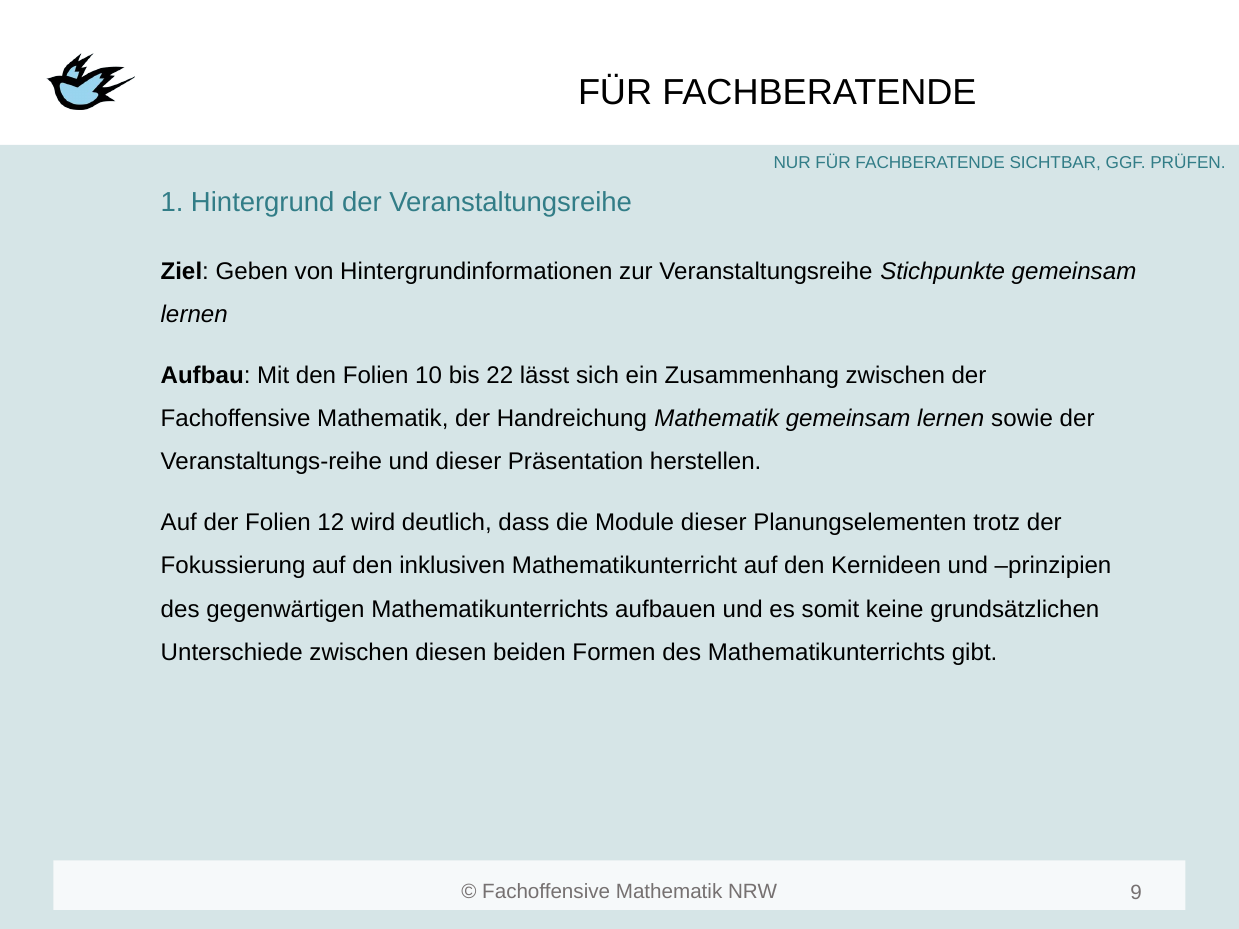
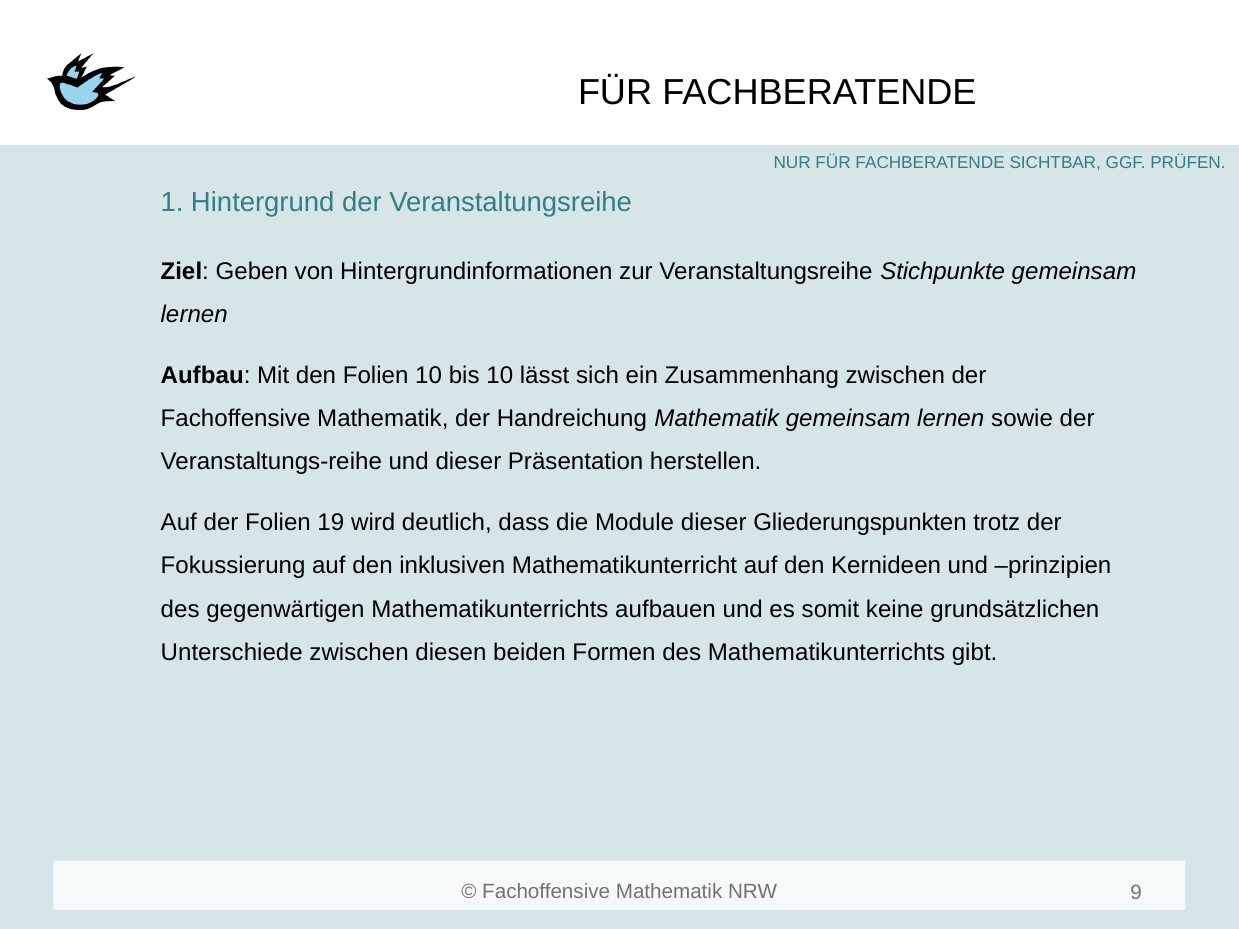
bis 22: 22 -> 10
12: 12 -> 19
Planungselementen: Planungselementen -> Gliederungspunkten
